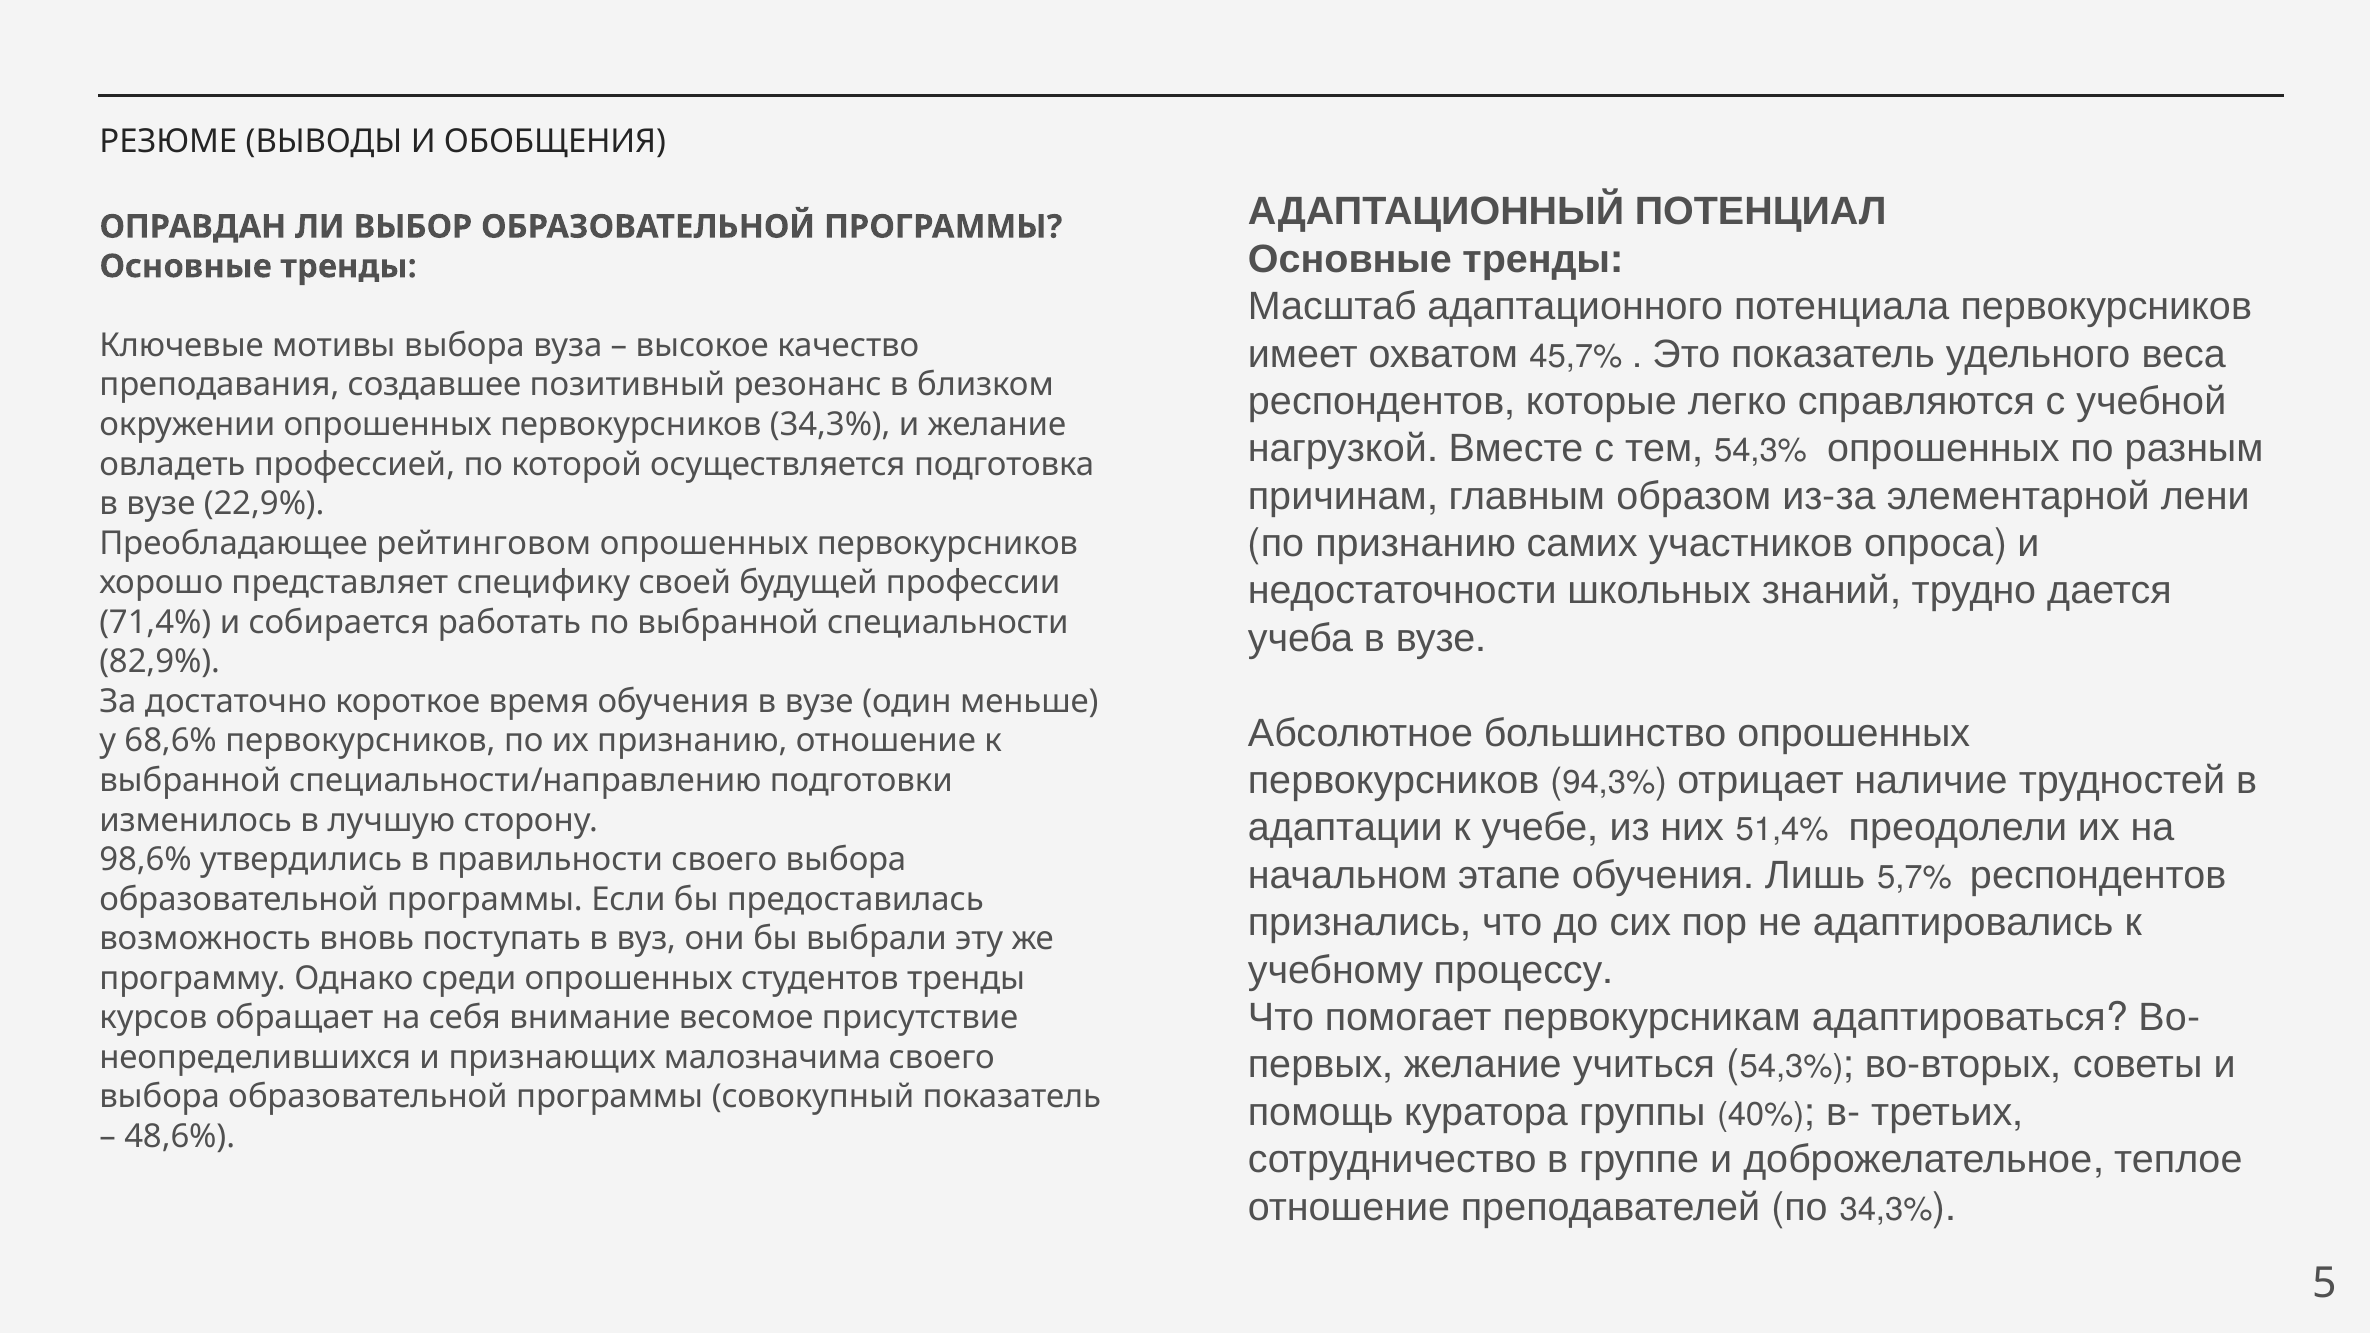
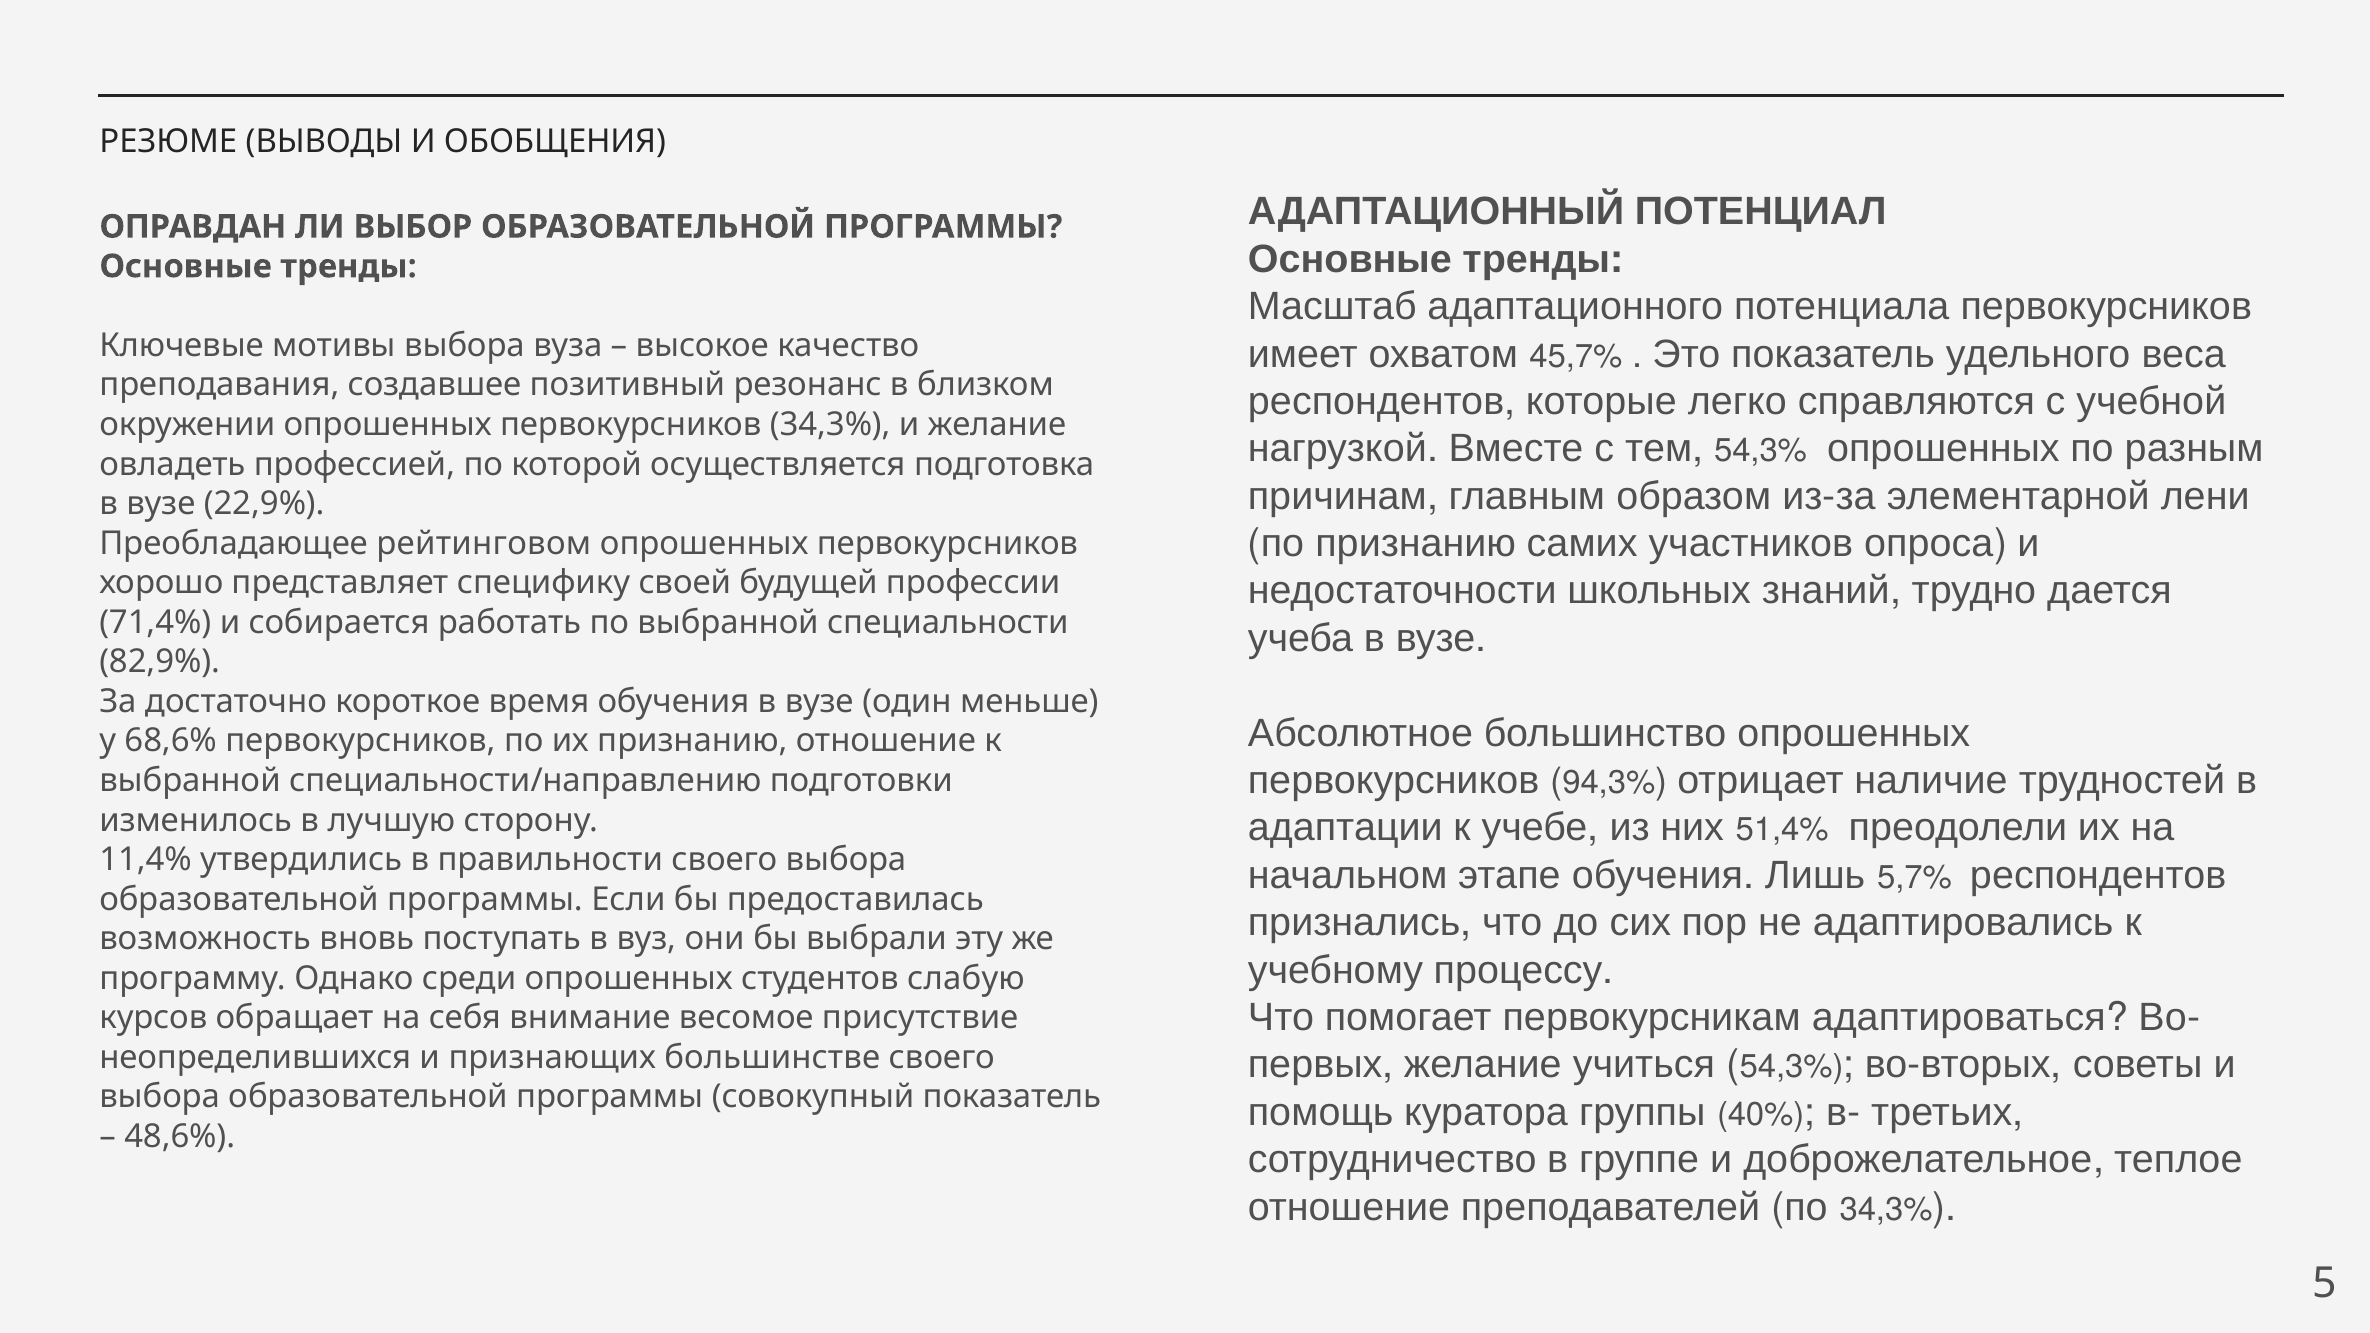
98,6%: 98,6% -> 11,4%
студентов тренды: тренды -> слабую
малозначима: малозначима -> большинстве
